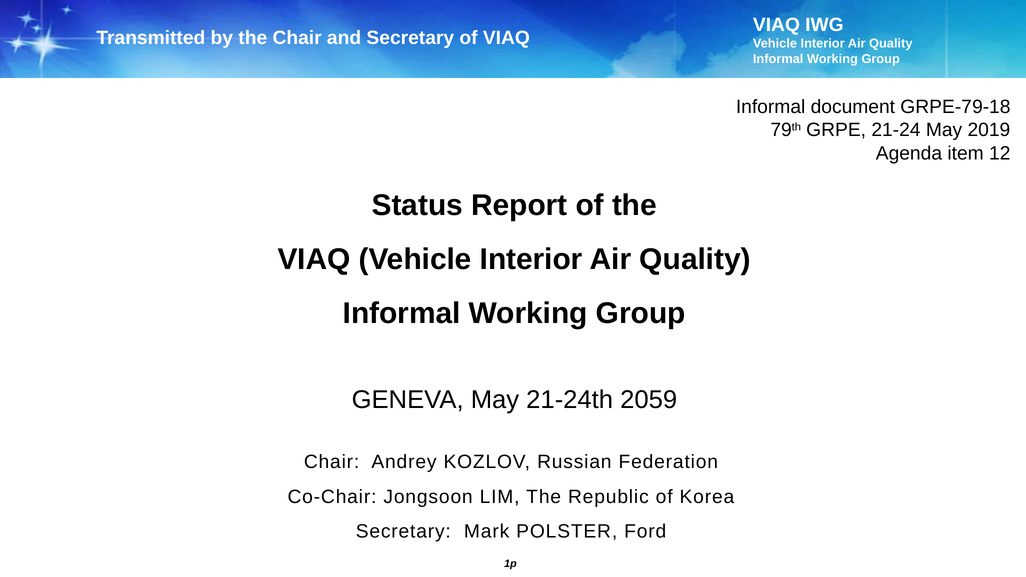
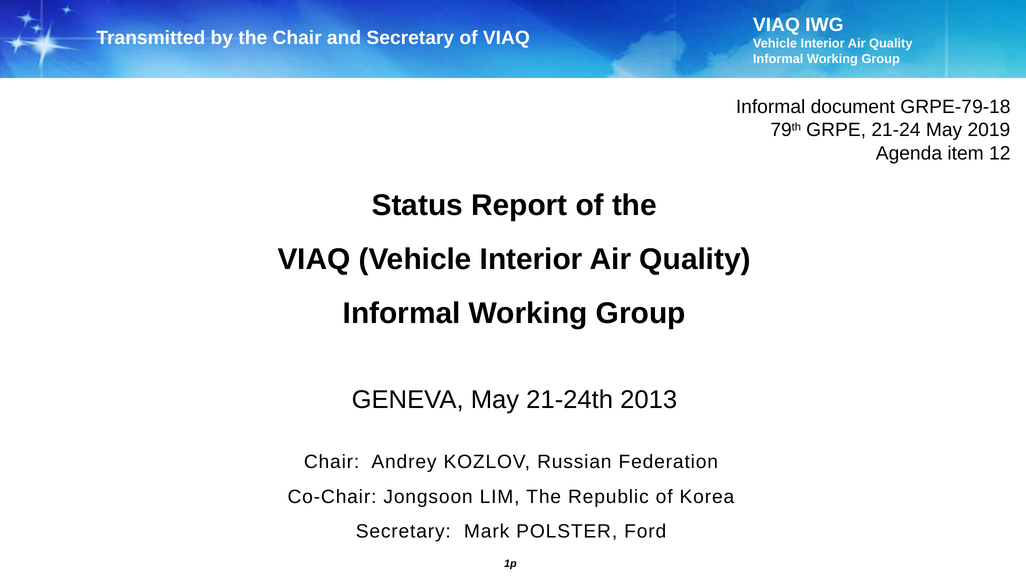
2059: 2059 -> 2013
